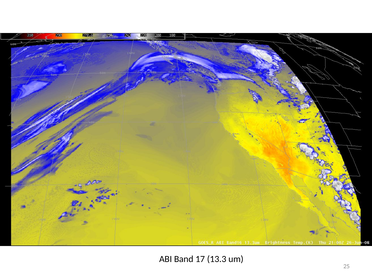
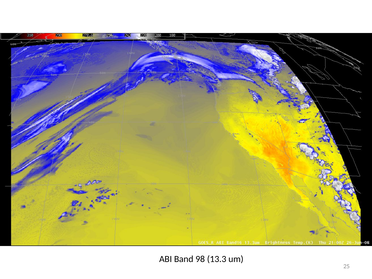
17: 17 -> 98
